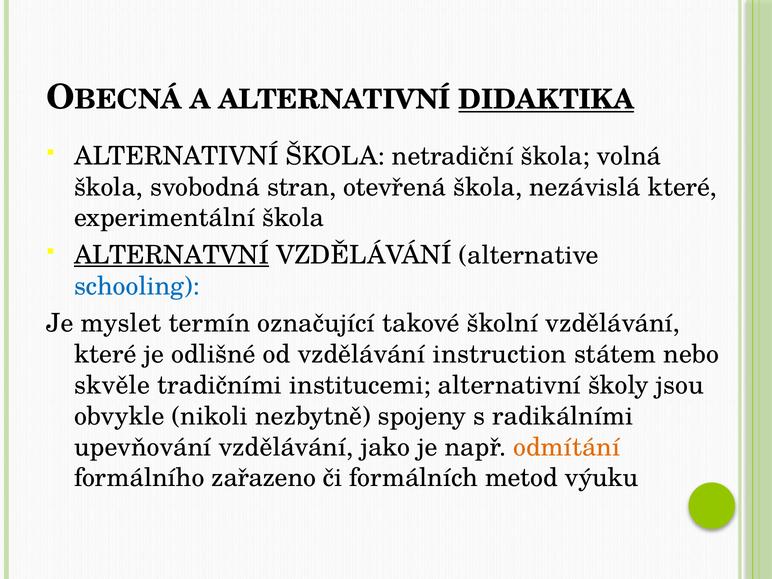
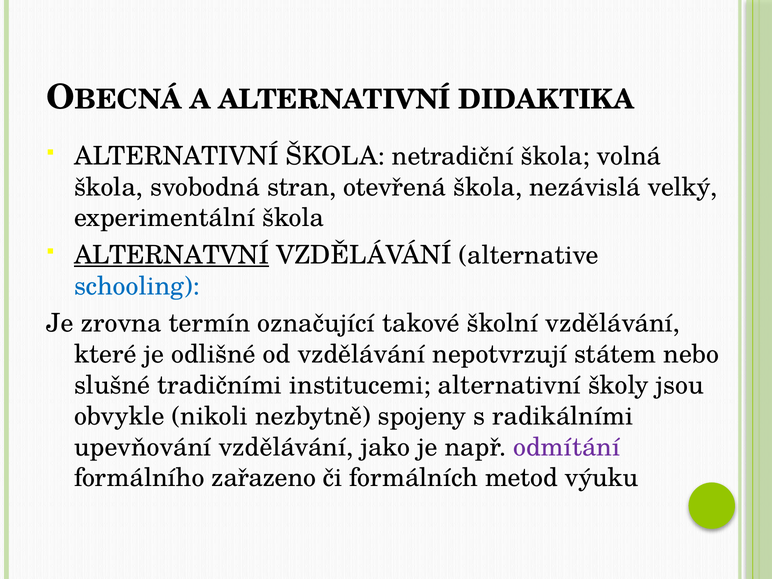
DIDAKTIKA underline: present -> none
nezávislá které: které -> velký
myslet: myslet -> zrovna
instruction: instruction -> nepotvrzují
skvěle: skvěle -> slušné
odmítání colour: orange -> purple
